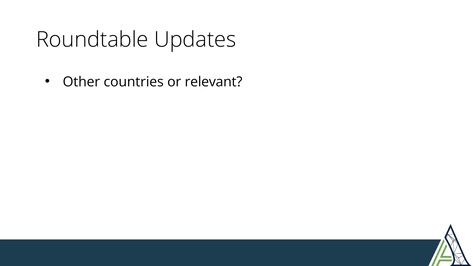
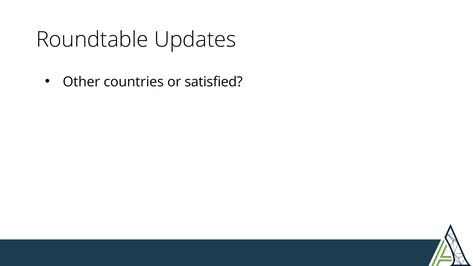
relevant: relevant -> satisfied
